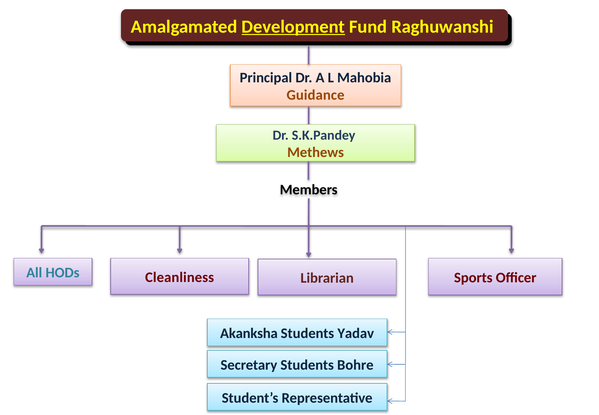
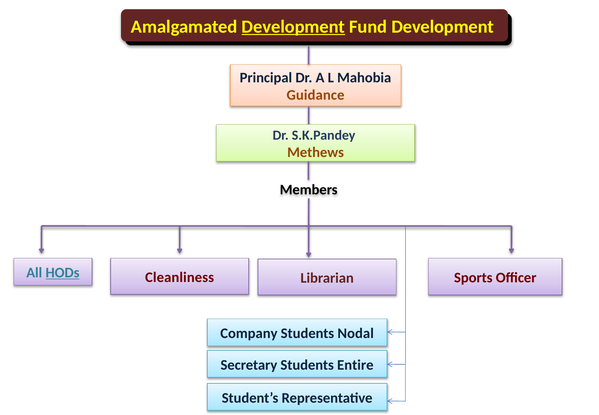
Fund Raghuwanshi: Raghuwanshi -> Development
HODs underline: none -> present
Akanksha: Akanksha -> Company
Yadav: Yadav -> Nodal
Bohre: Bohre -> Entire
